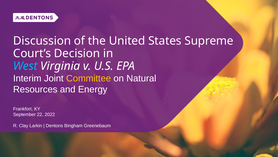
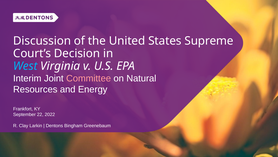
Committee colour: yellow -> pink
